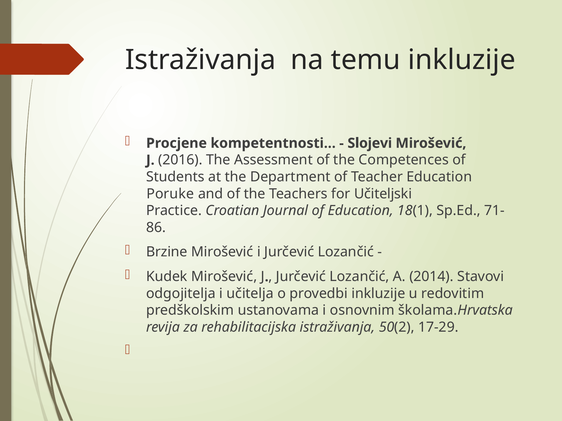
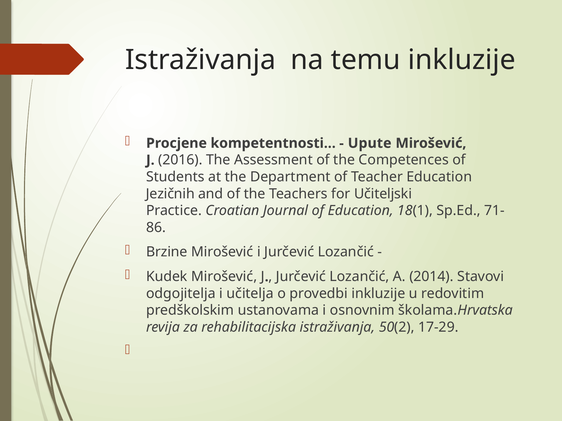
Slojevi: Slojevi -> Upute
Poruke: Poruke -> Jezičnih
